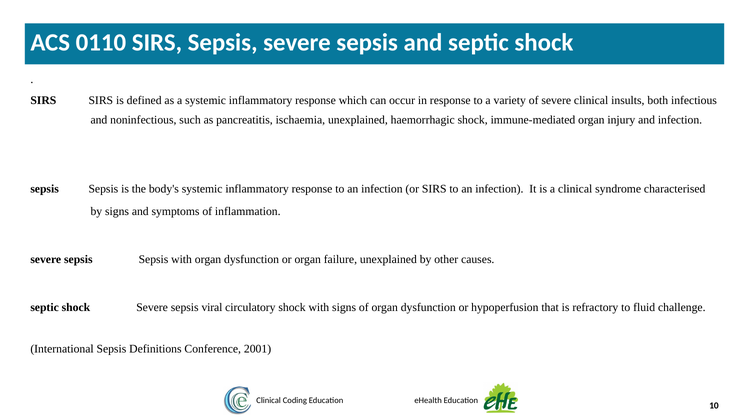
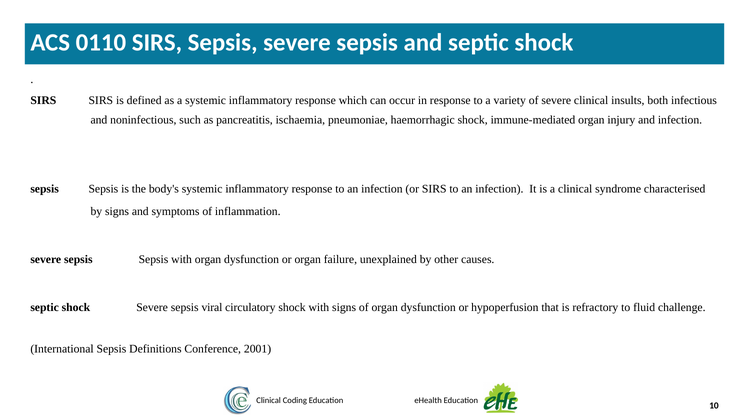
ischaemia unexplained: unexplained -> pneumoniae
